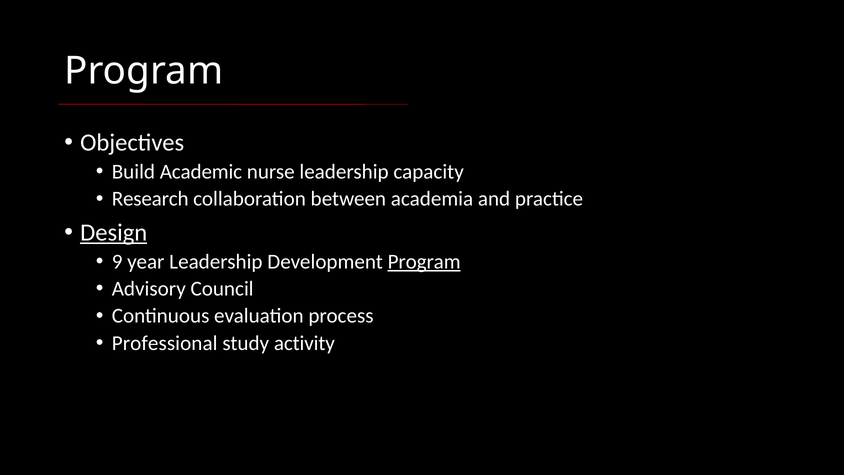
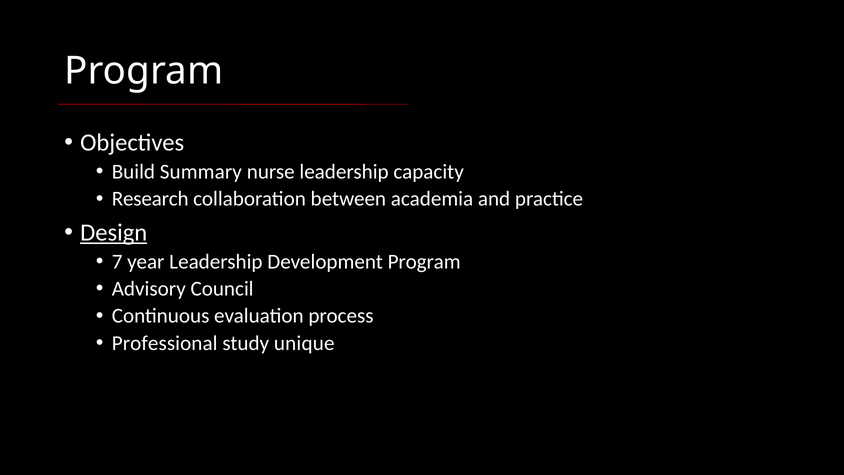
Academic: Academic -> Summary
9: 9 -> 7
Program at (424, 261) underline: present -> none
activity: activity -> unique
